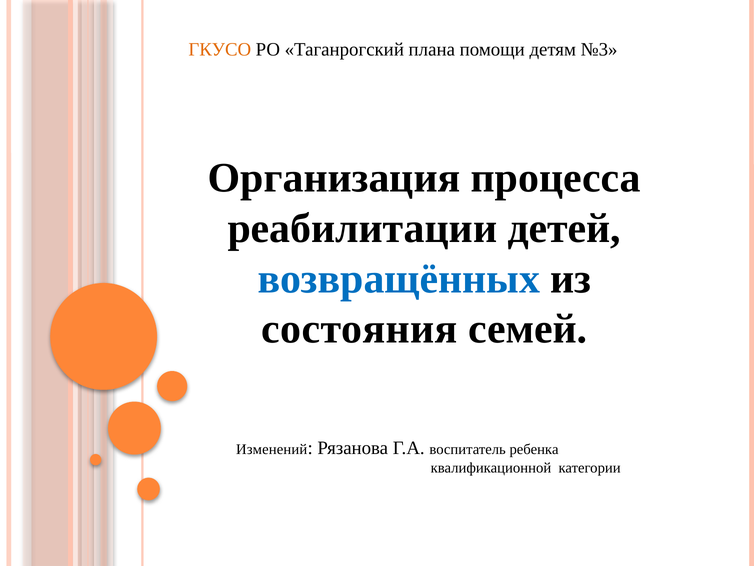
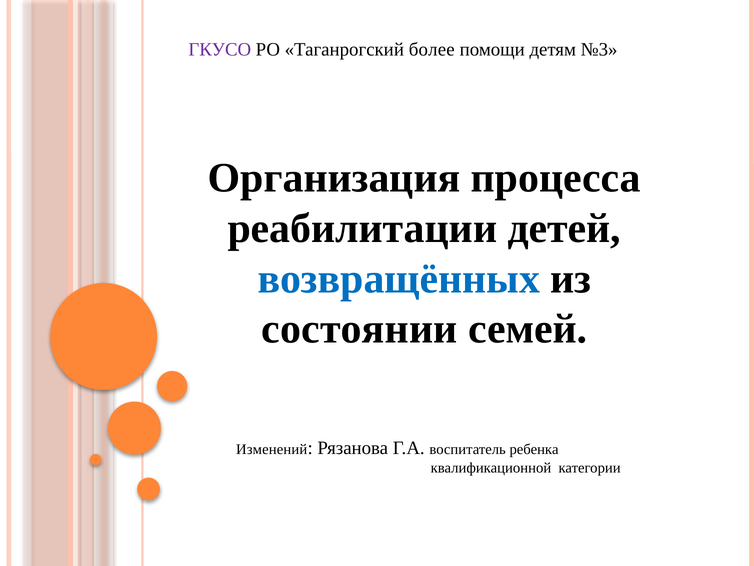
ГКУСО colour: orange -> purple
плана: плана -> более
состояния: состояния -> состоянии
